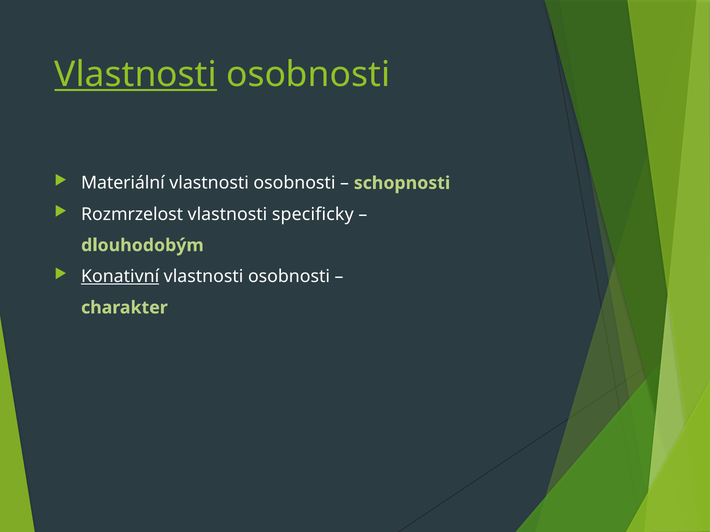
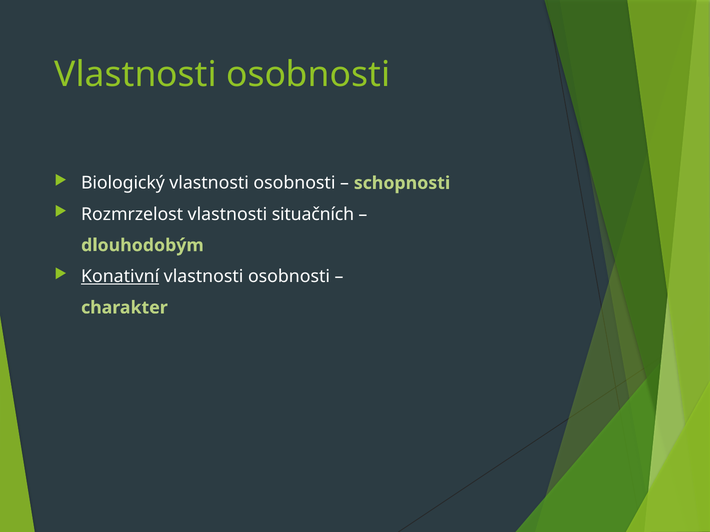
Vlastnosti at (136, 75) underline: present -> none
Materiální: Materiální -> Biologický
specificky: specificky -> situačních
